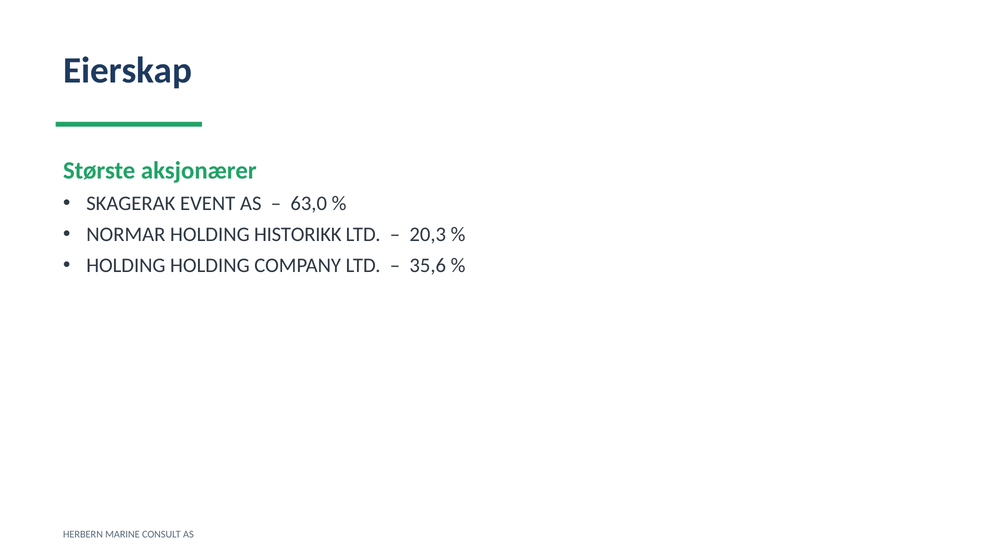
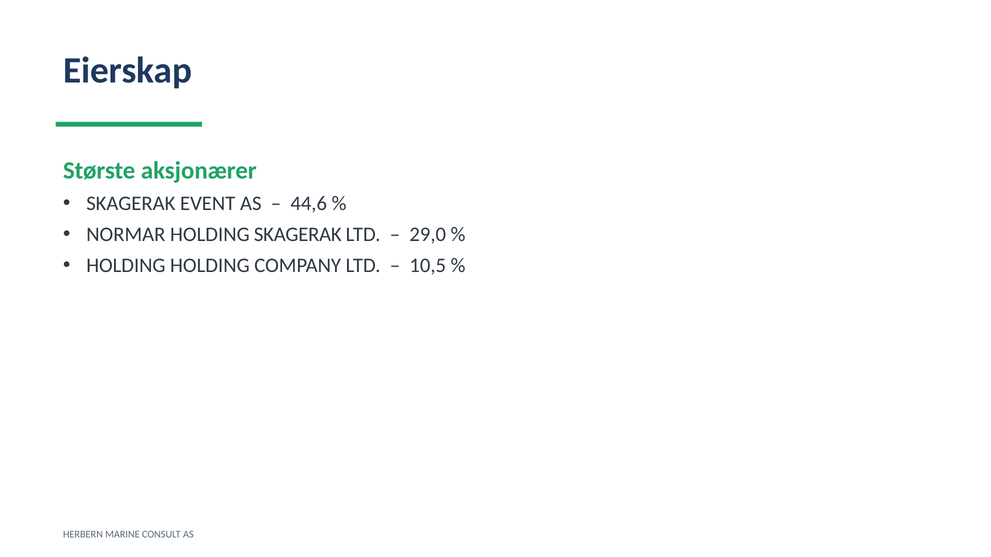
63,0: 63,0 -> 44,6
HOLDING HISTORIKK: HISTORIKK -> SKAGERAK
20,3: 20,3 -> 29,0
35,6: 35,6 -> 10,5
